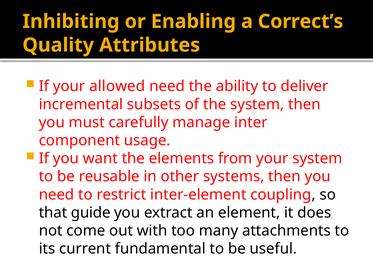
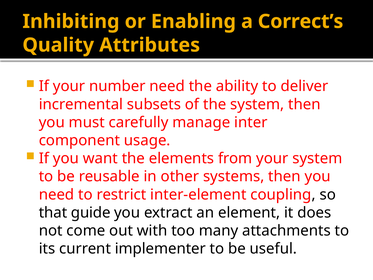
allowed: allowed -> number
fundamental: fundamental -> implementer
